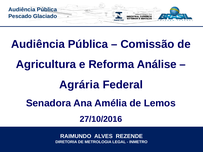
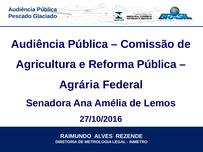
Reforma Análise: Análise -> Pública
